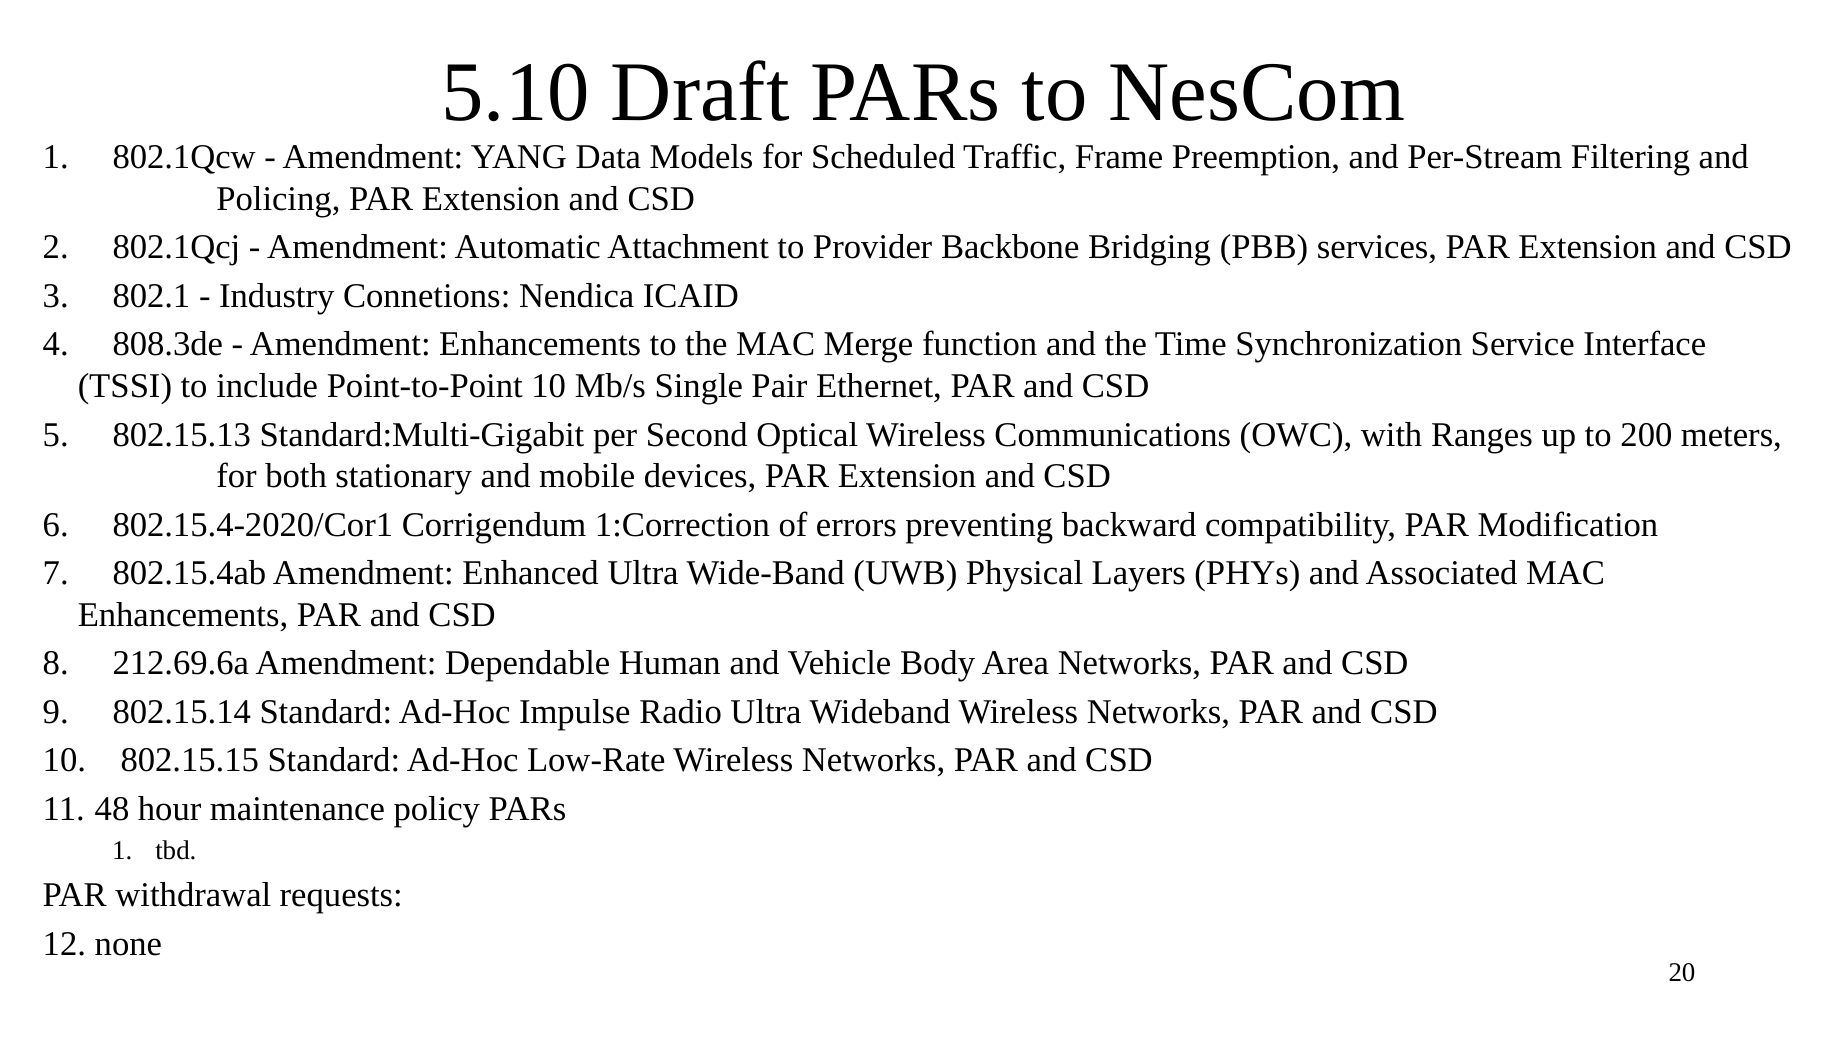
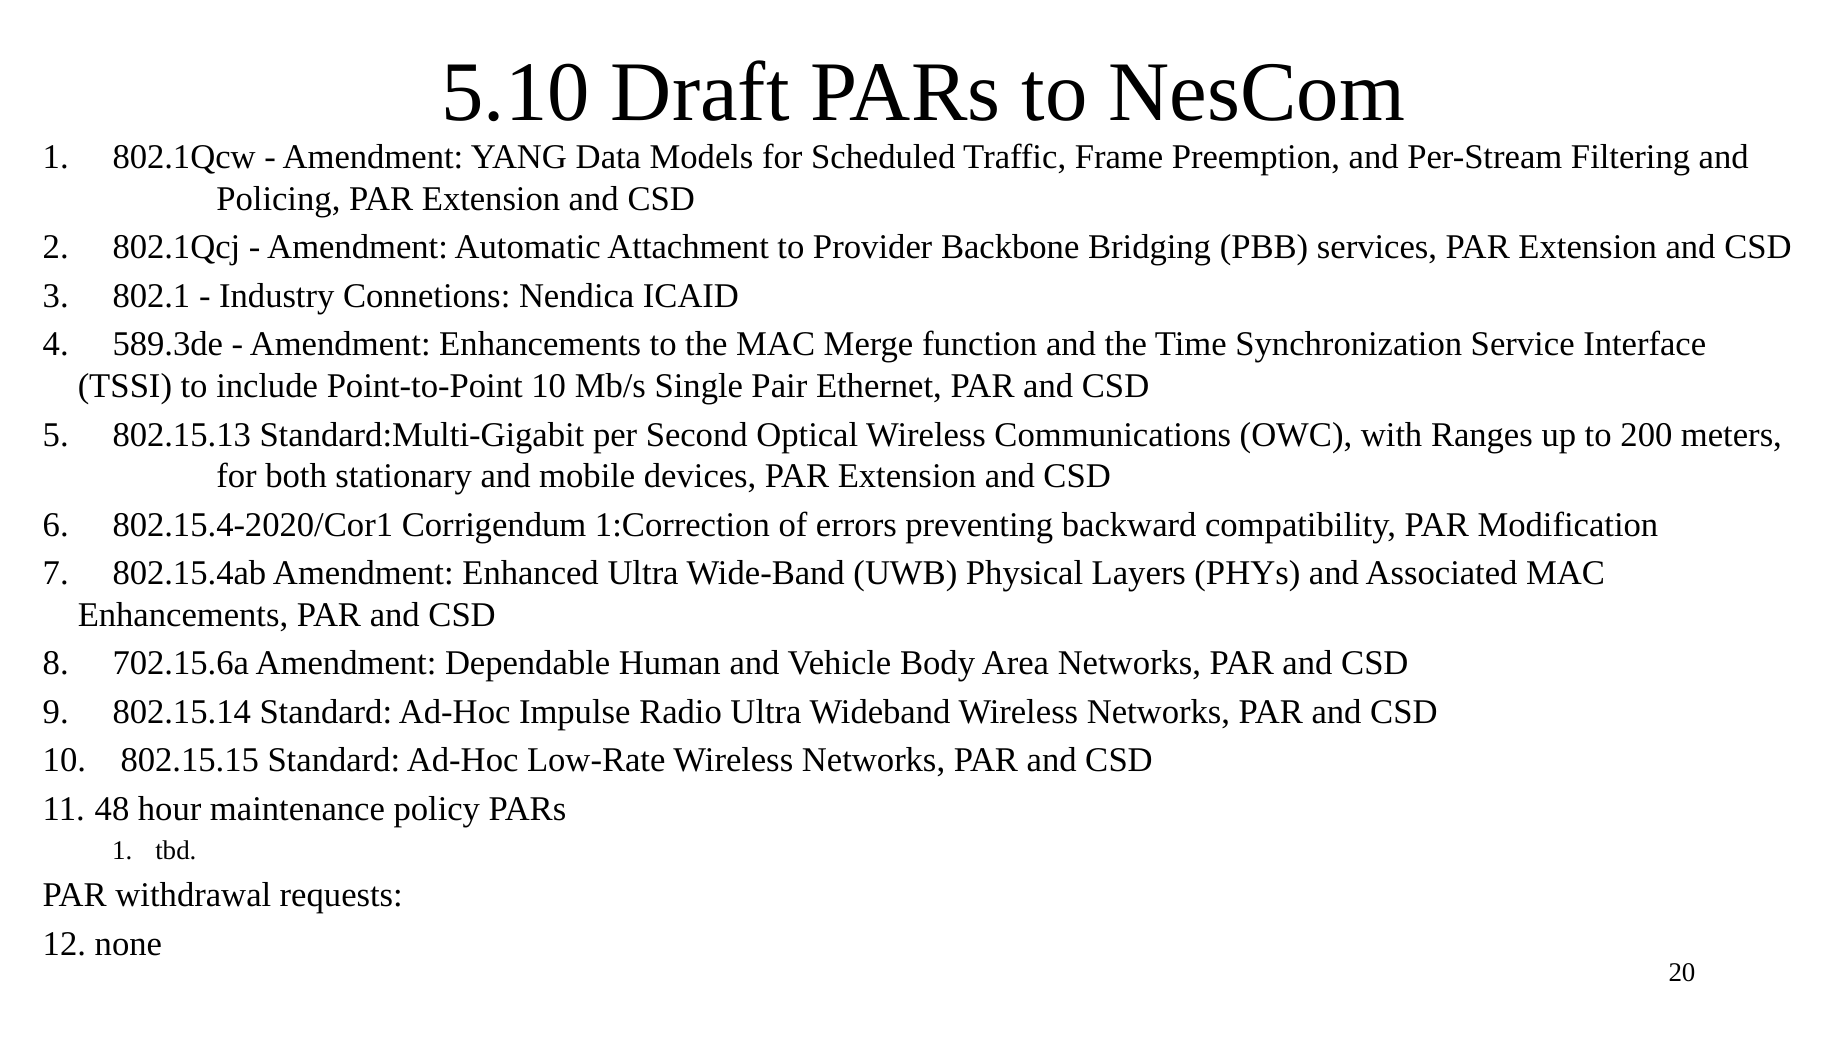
808.3de: 808.3de -> 589.3de
212.69.6a: 212.69.6a -> 702.15.6a
